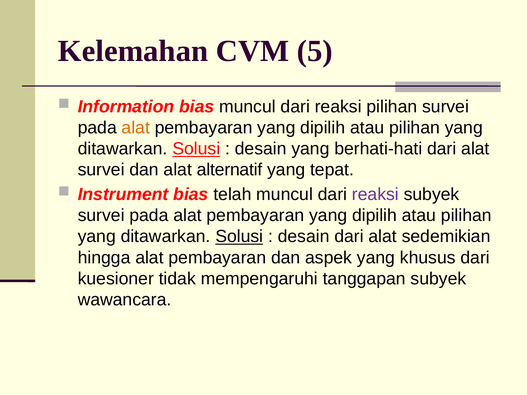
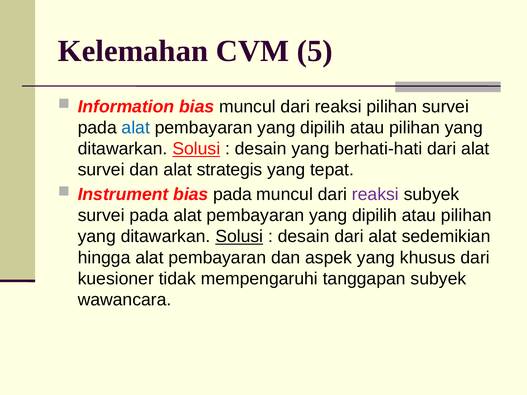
alat at (136, 128) colour: orange -> blue
alternatif: alternatif -> strategis
bias telah: telah -> pada
